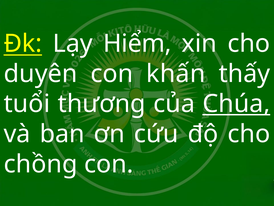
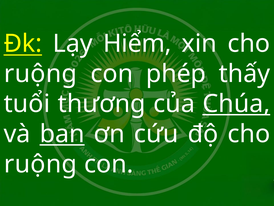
duyên at (41, 74): duyên -> ruộng
khấn: khấn -> phép
ban underline: none -> present
chồng at (41, 164): chồng -> ruộng
